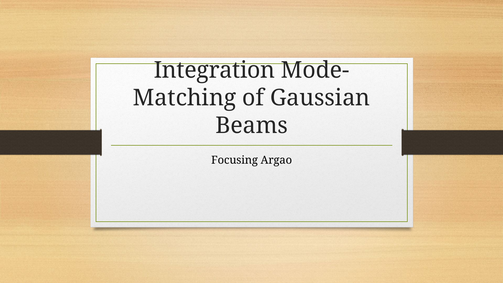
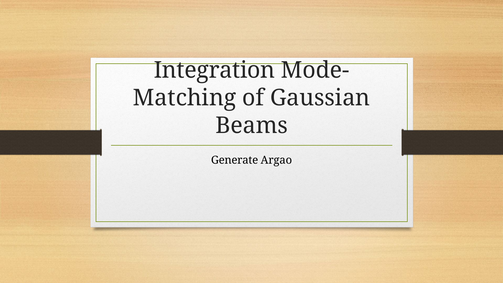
Focusing: Focusing -> Generate
